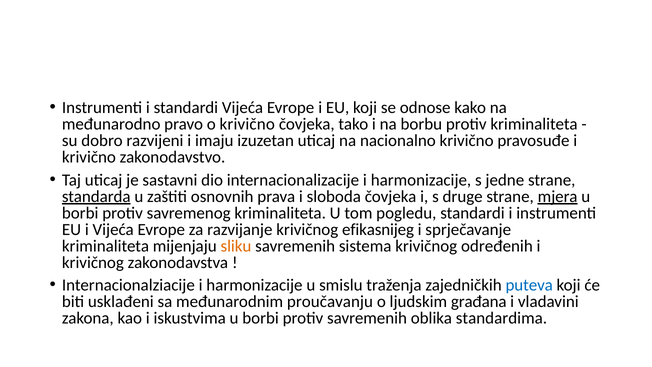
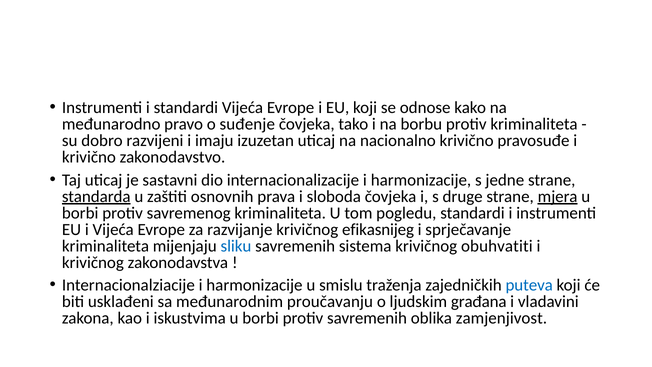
o krivično: krivično -> suđenje
sliku colour: orange -> blue
određenih: određenih -> obuhvatiti
standardima: standardima -> zamjenjivost
